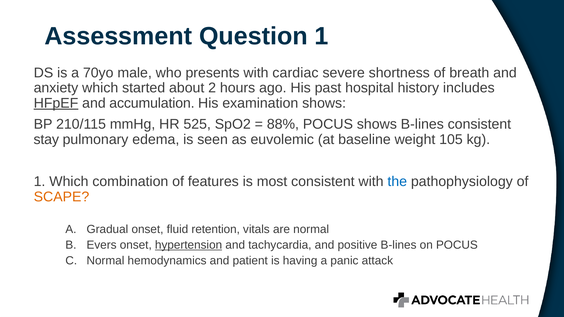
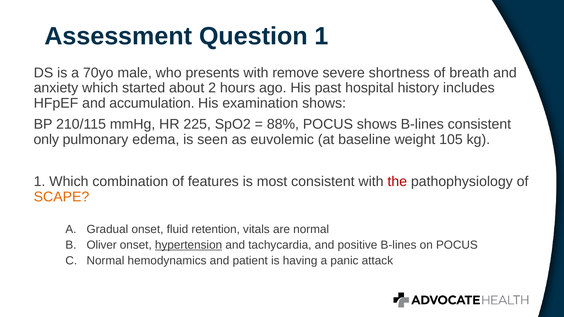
cardiac: cardiac -> remove
HFpEF underline: present -> none
525: 525 -> 225
stay: stay -> only
the colour: blue -> red
Evers: Evers -> Oliver
